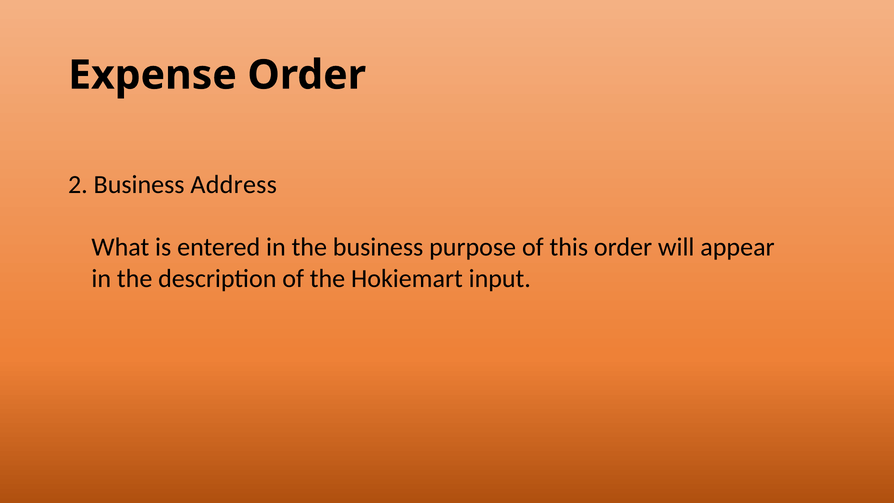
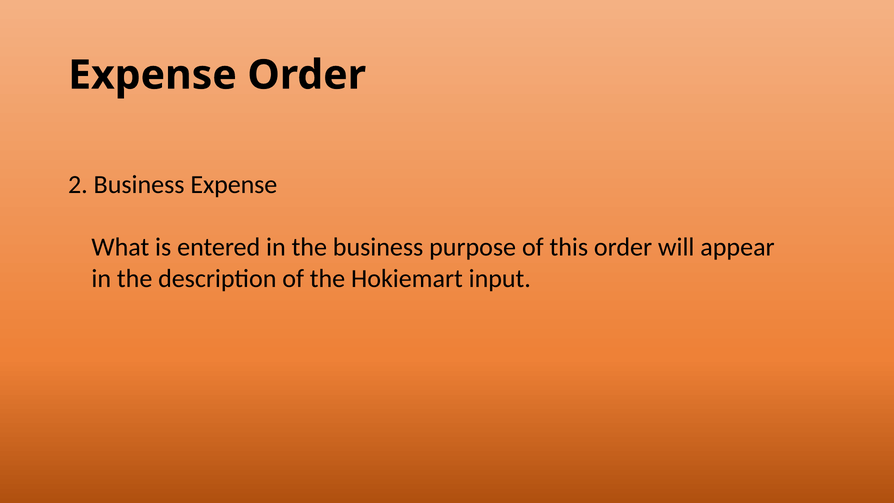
Business Address: Address -> Expense
